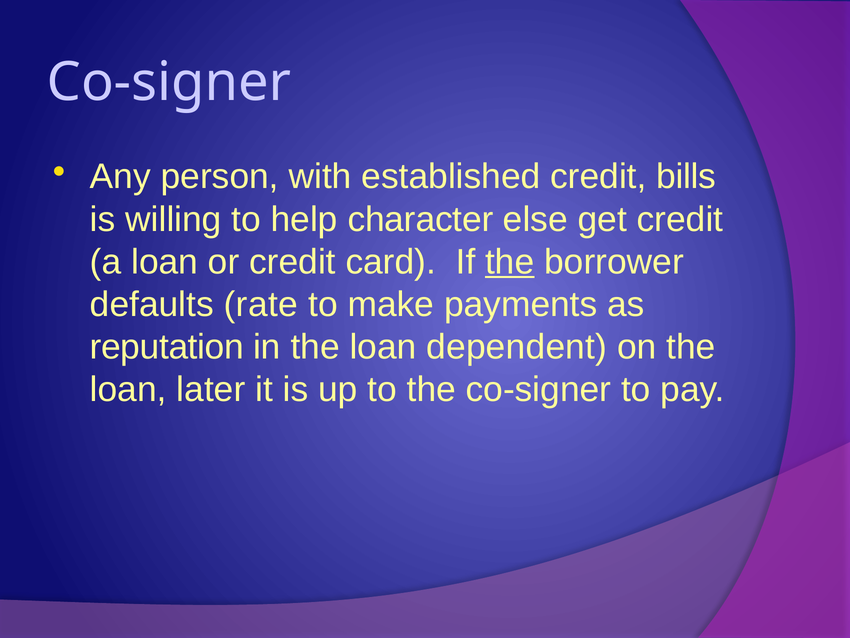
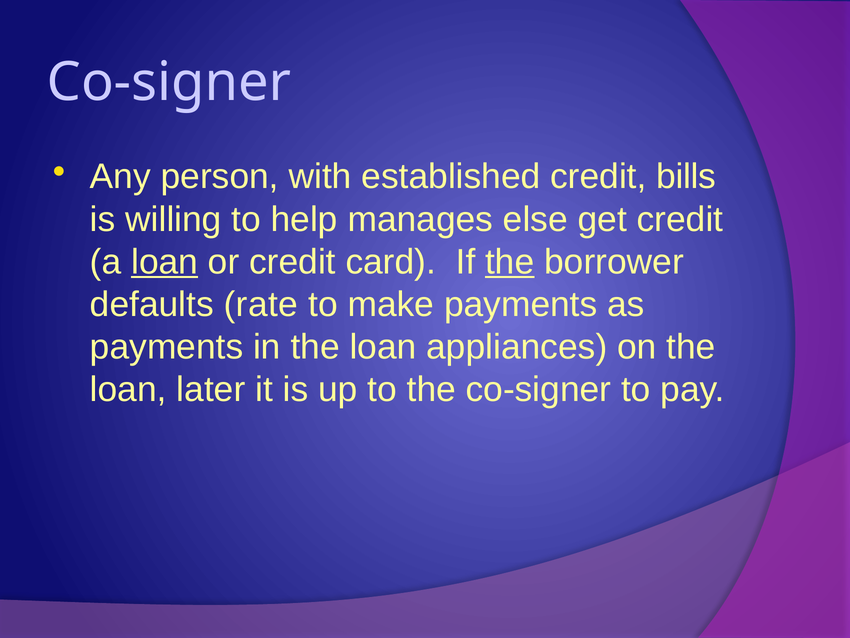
character: character -> manages
loan at (165, 262) underline: none -> present
reputation at (167, 347): reputation -> payments
dependent: dependent -> appliances
